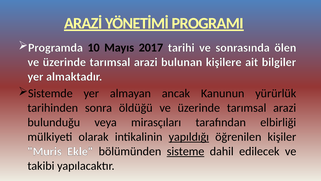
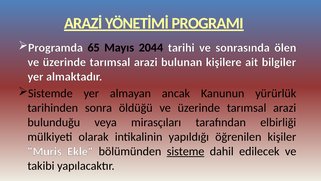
10: 10 -> 65
2017: 2017 -> 2044
yapıldığı underline: present -> none
